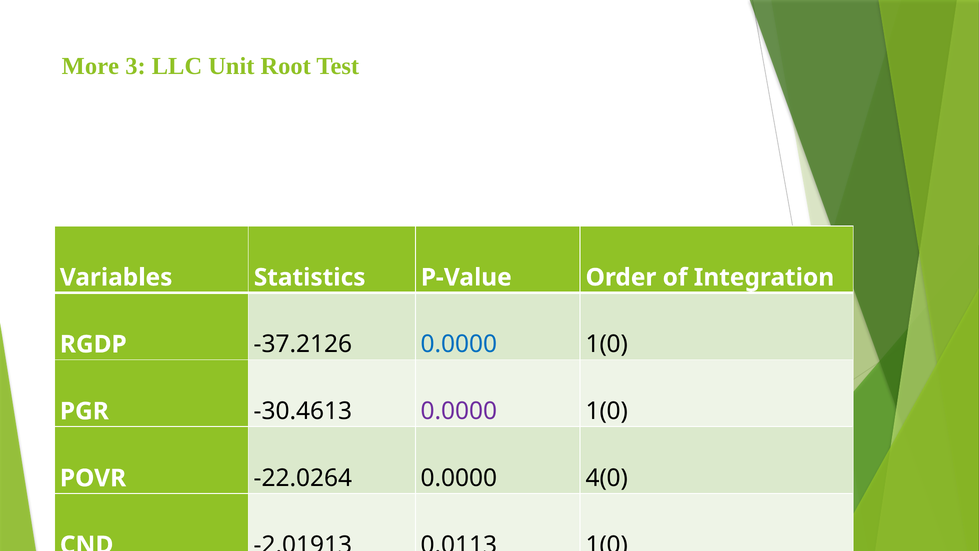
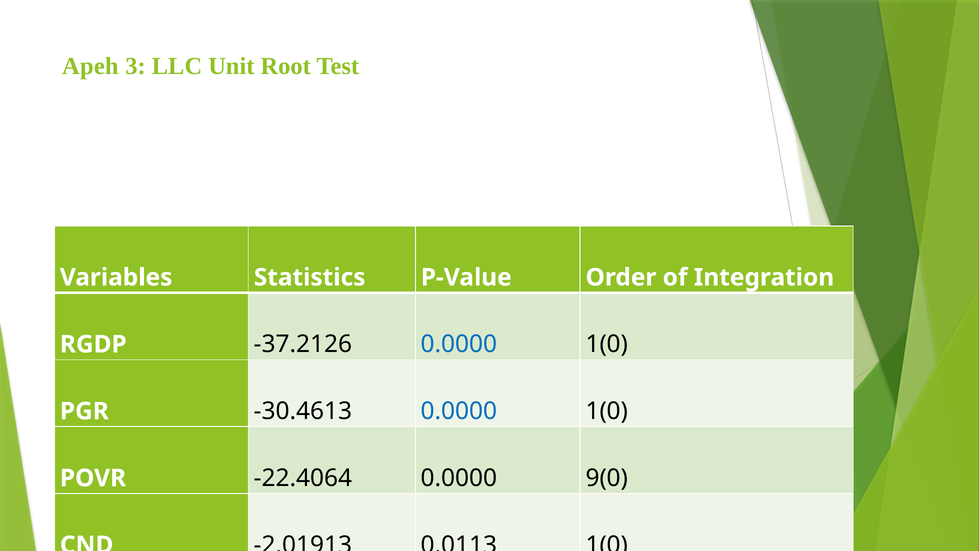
More: More -> Apeh
0.0000 at (459, 411) colour: purple -> blue
-22.0264: -22.0264 -> -22.4064
4(0: 4(0 -> 9(0
